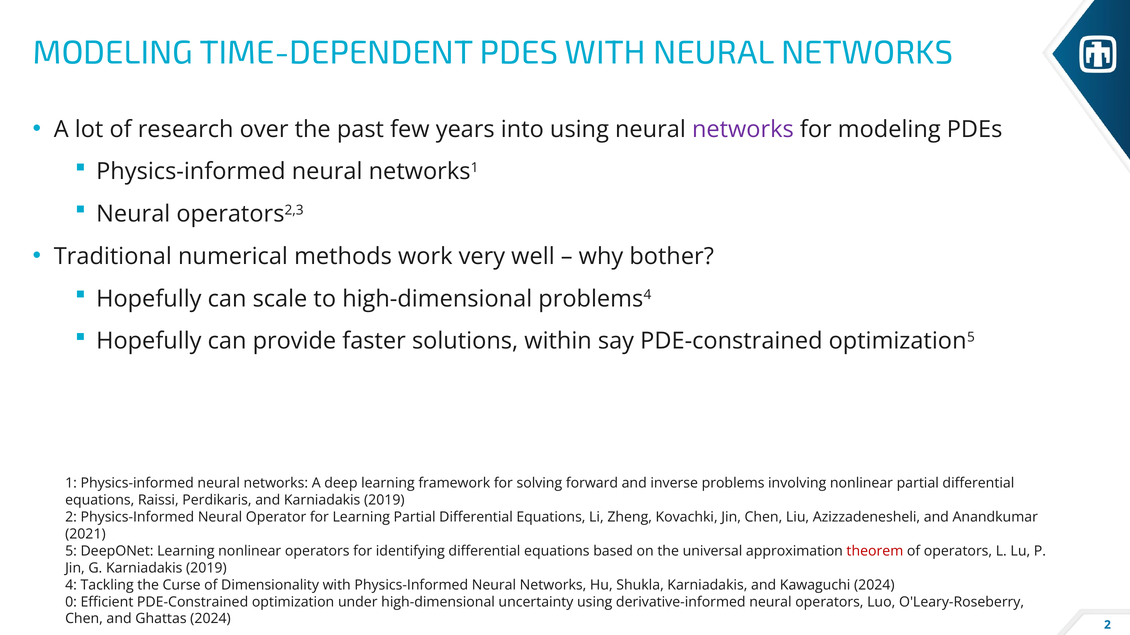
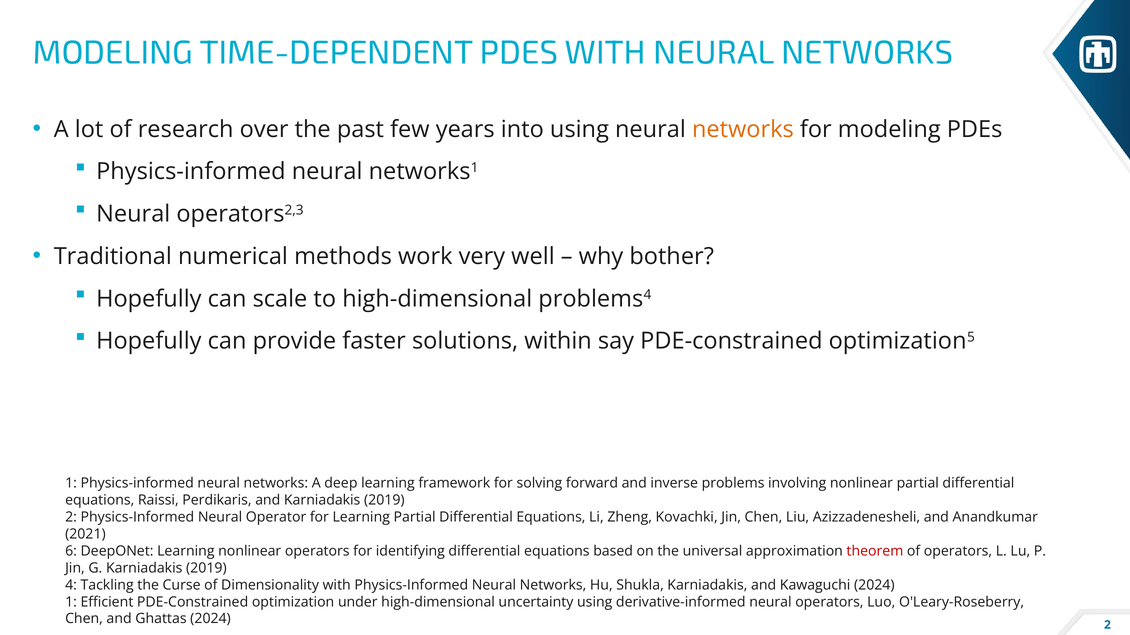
networks at (743, 129) colour: purple -> orange
5: 5 -> 6
0 at (71, 602): 0 -> 1
